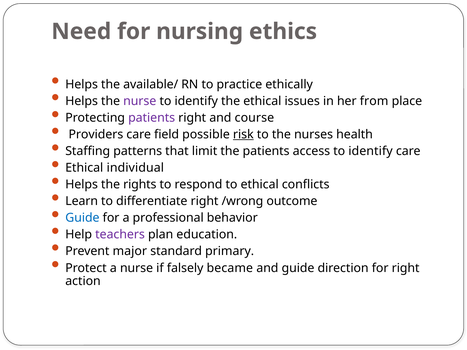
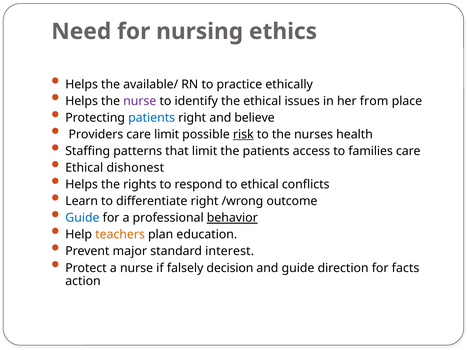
patients at (152, 118) colour: purple -> blue
course: course -> believe
care field: field -> limit
access to identify: identify -> families
individual: individual -> dishonest
behavior underline: none -> present
teachers colour: purple -> orange
primary: primary -> interest
became: became -> decision
for right: right -> facts
